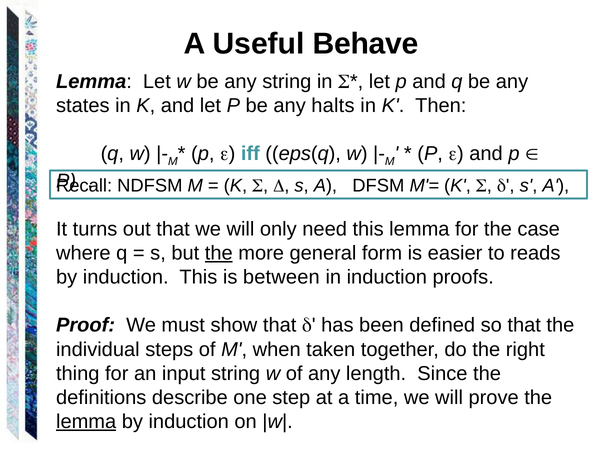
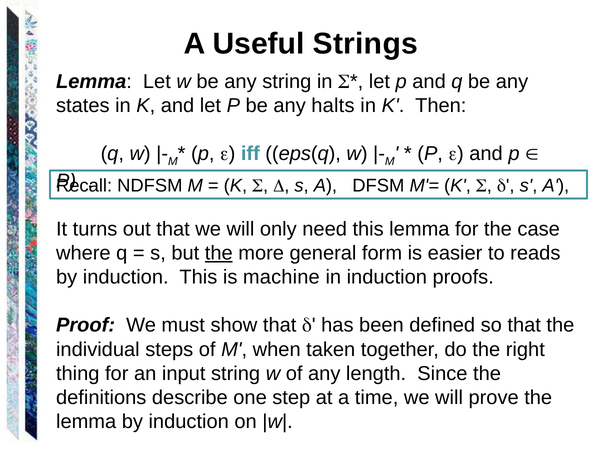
Behave: Behave -> Strings
between: between -> machine
lemma at (86, 422) underline: present -> none
